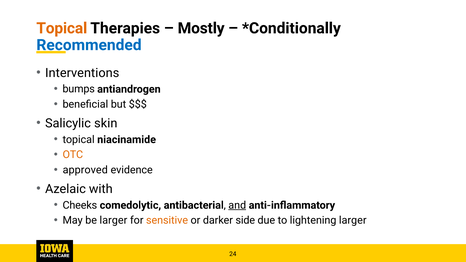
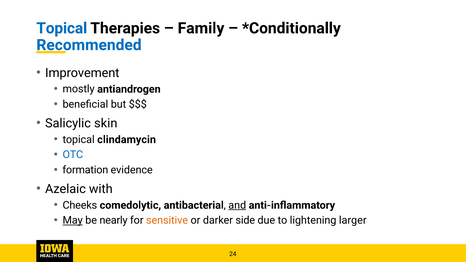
Topical at (62, 28) colour: orange -> blue
Mostly: Mostly -> Family
Interventions: Interventions -> Improvement
bumps: bumps -> mostly
niacinamide: niacinamide -> clindamycin
OTC colour: orange -> blue
approved: approved -> formation
May underline: none -> present
be larger: larger -> nearly
